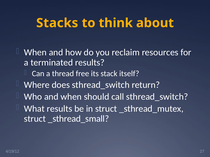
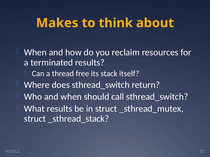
Stacks: Stacks -> Makes
_sthread_small: _sthread_small -> _sthread_stack
